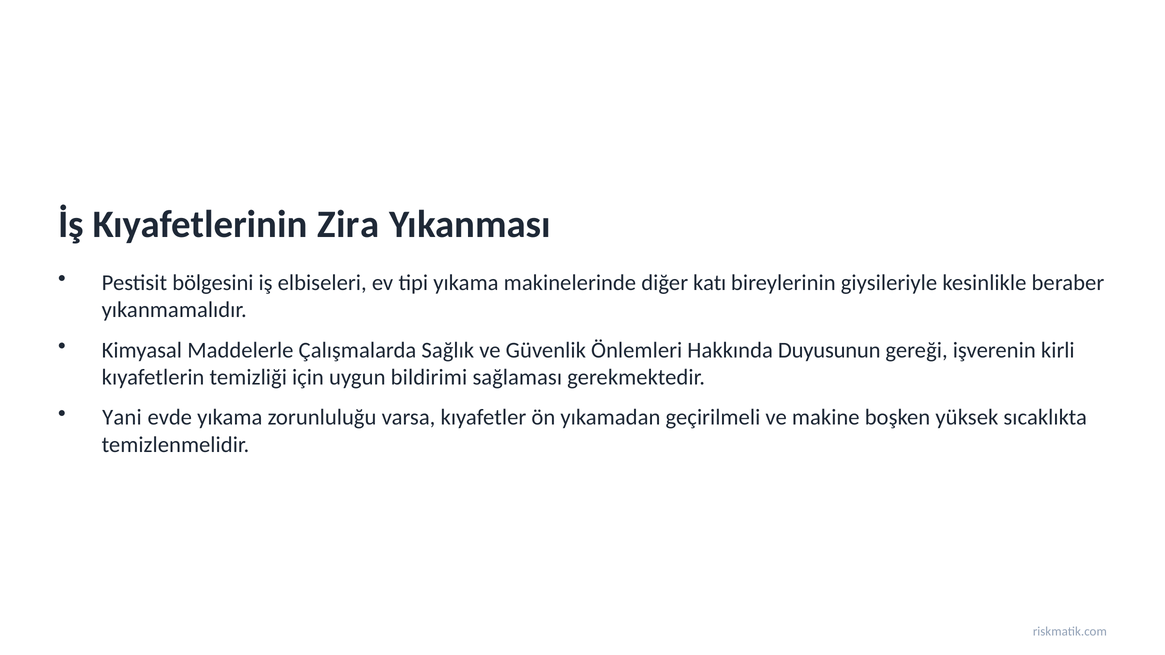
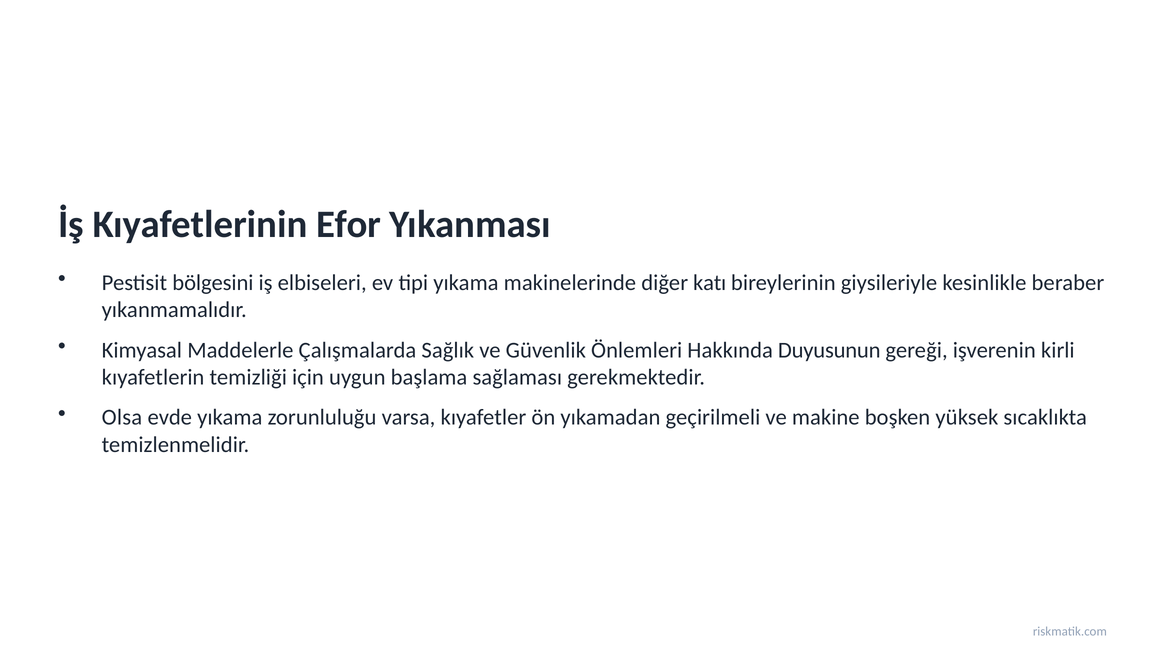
Zira: Zira -> Efor
bildirimi: bildirimi -> başlama
Yani: Yani -> Olsa
